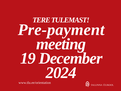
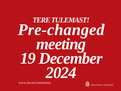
Pre-payment: Pre-payment -> Pre-changed
